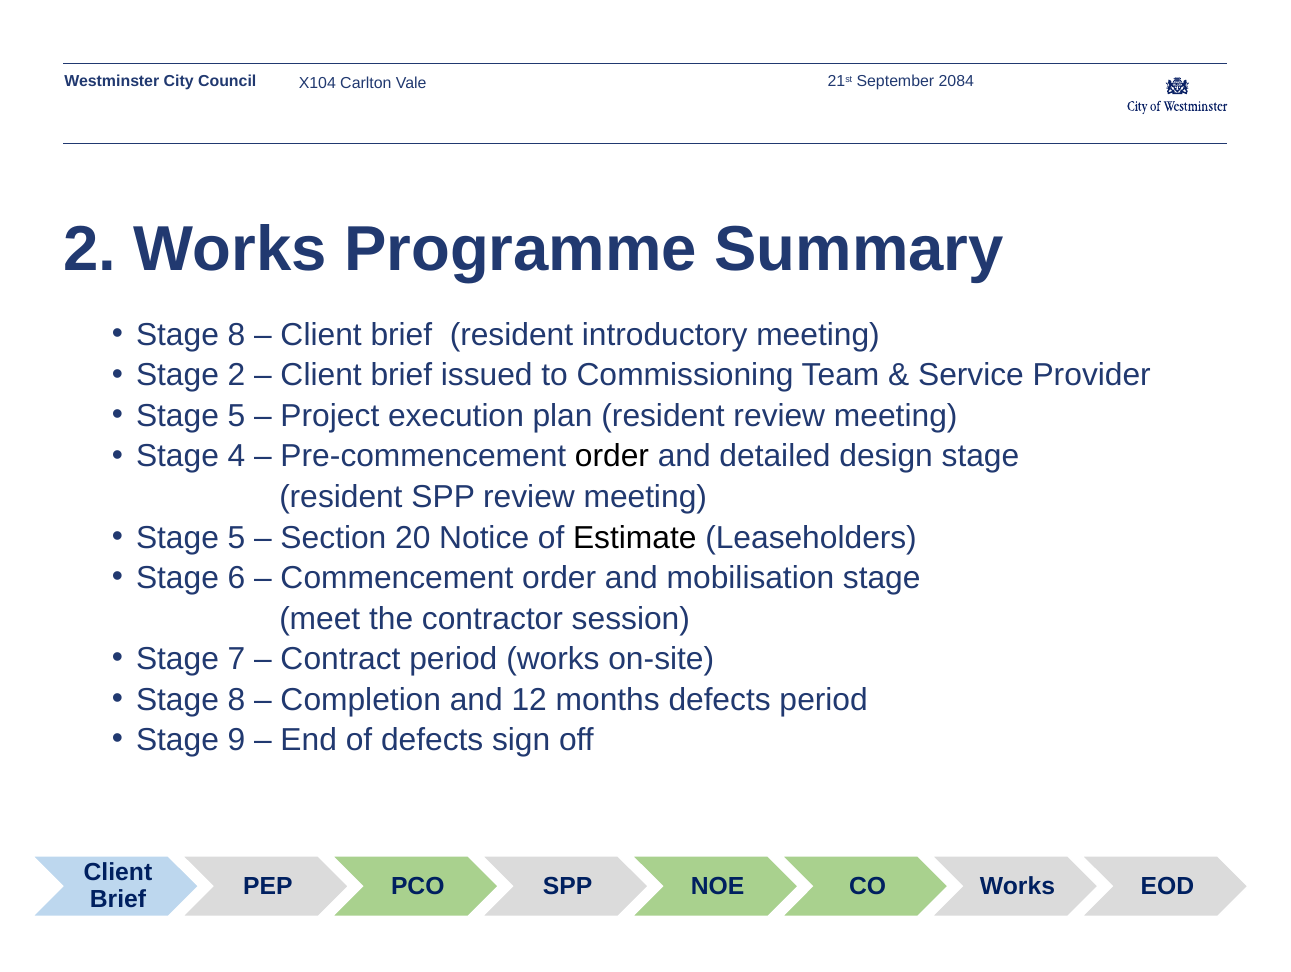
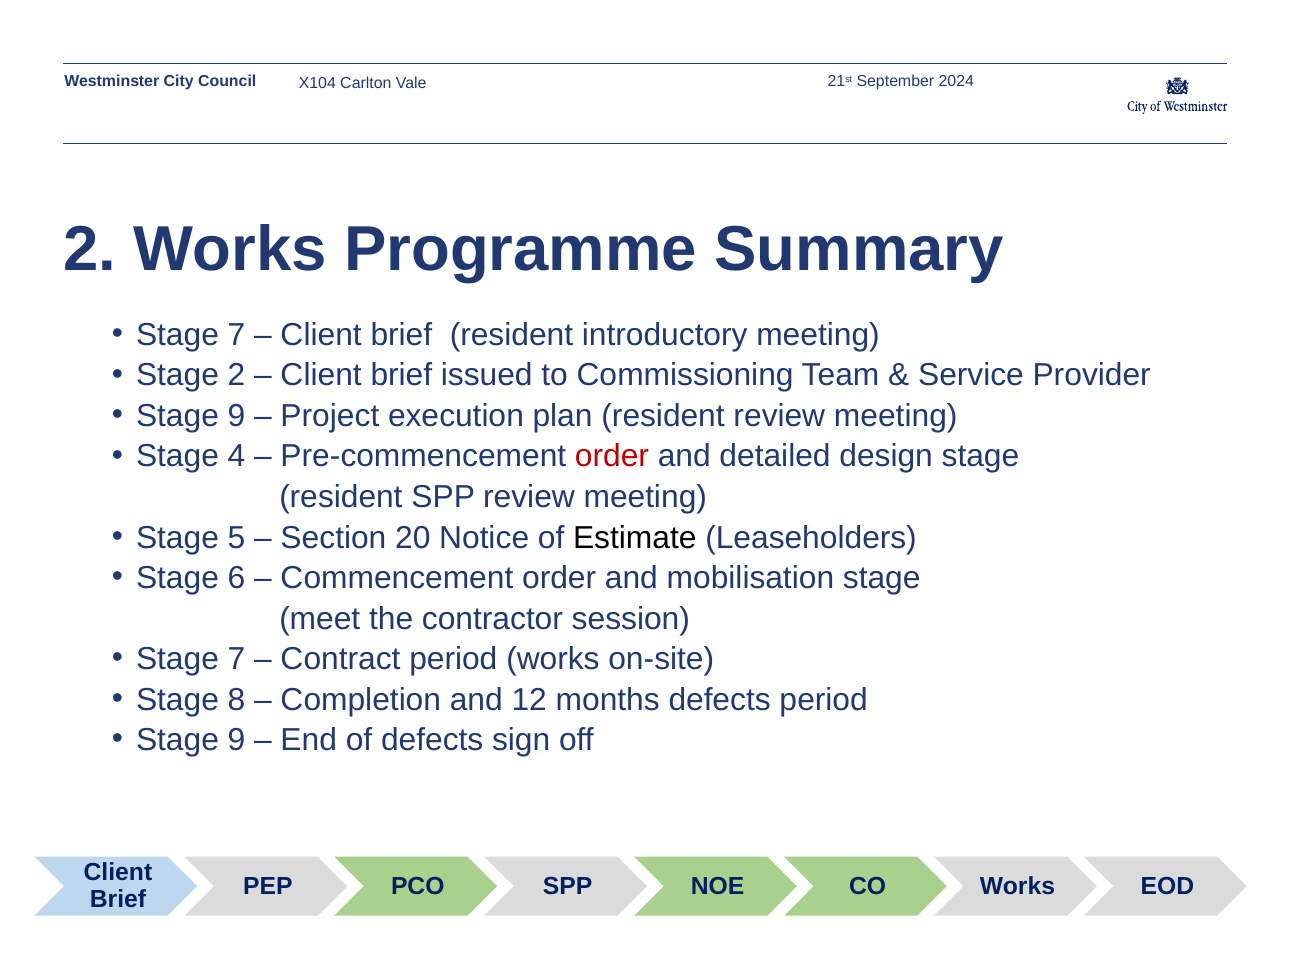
2084: 2084 -> 2024
8 at (236, 335): 8 -> 7
5 at (236, 416): 5 -> 9
order at (612, 457) colour: black -> red
